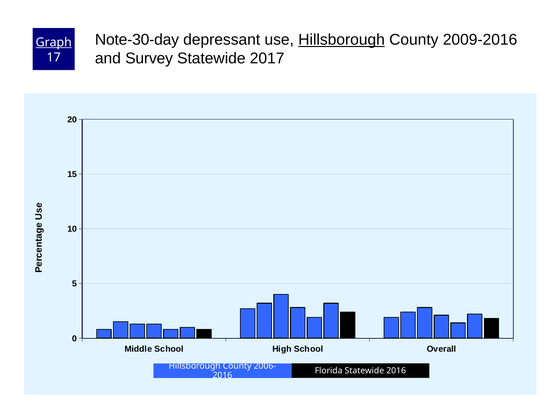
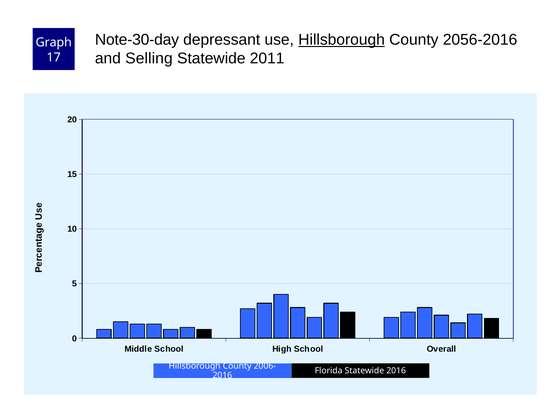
2009-2016: 2009-2016 -> 2056-2016
Graph underline: present -> none
Survey: Survey -> Selling
2017: 2017 -> 2011
